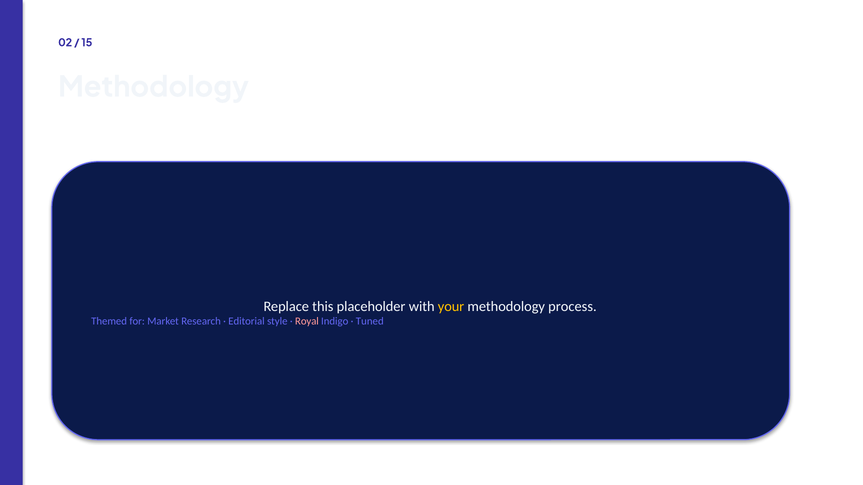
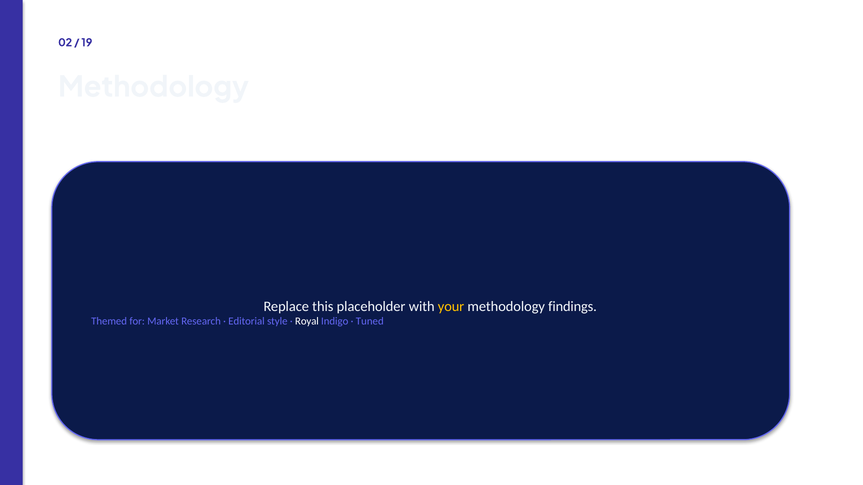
15: 15 -> 19
process: process -> findings
Royal colour: pink -> white
